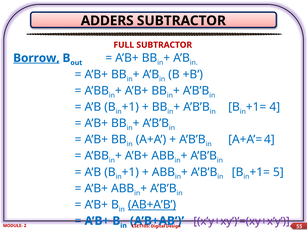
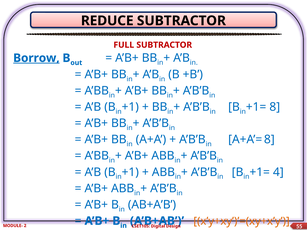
ADDERS: ADDERS -> REDUCE
4 at (275, 107): 4 -> 8
A+A’= 4: 4 -> 8
5: 5 -> 4
AB+A’B underline: present -> none
x’y+xy’)’=(xy+x’y colour: purple -> orange
